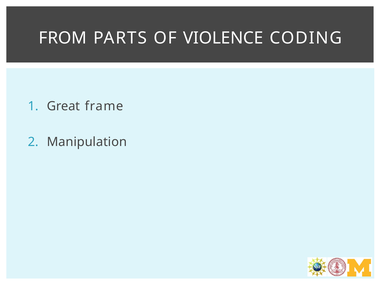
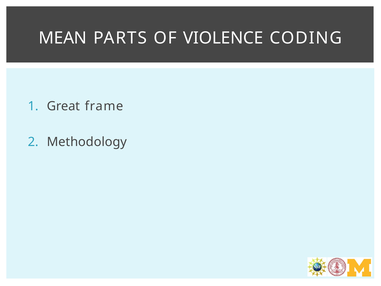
FROM: FROM -> MEAN
Manipulation: Manipulation -> Methodology
